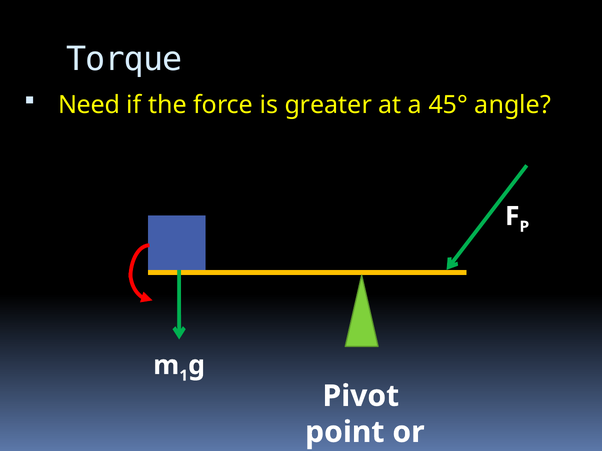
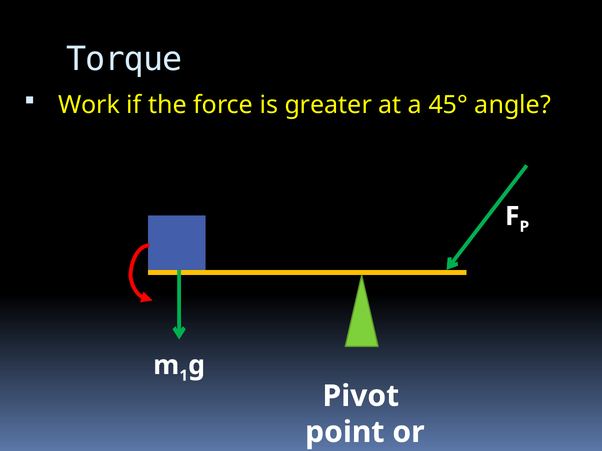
Need: Need -> Work
